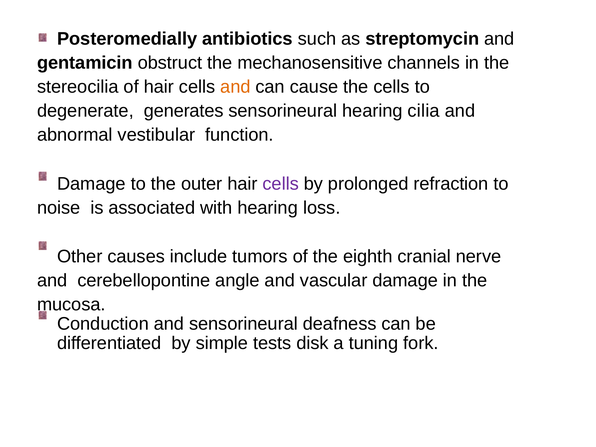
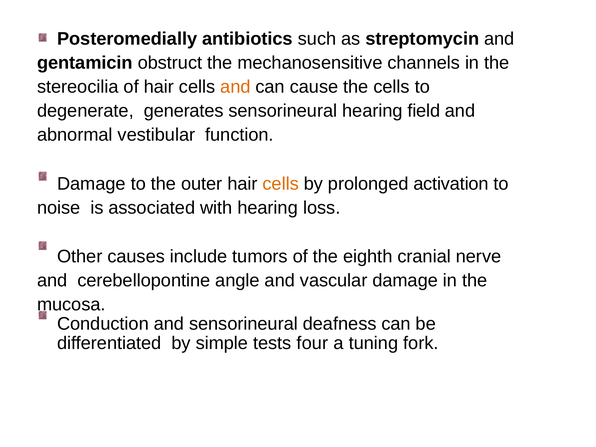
cilia: cilia -> field
cells at (281, 184) colour: purple -> orange
refraction: refraction -> activation
disk: disk -> four
